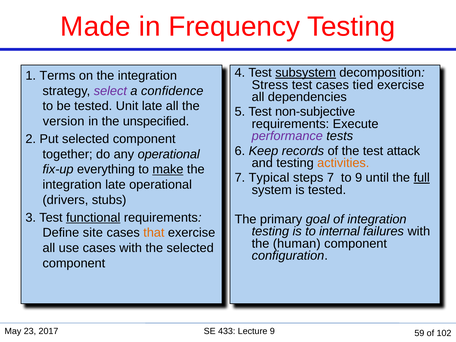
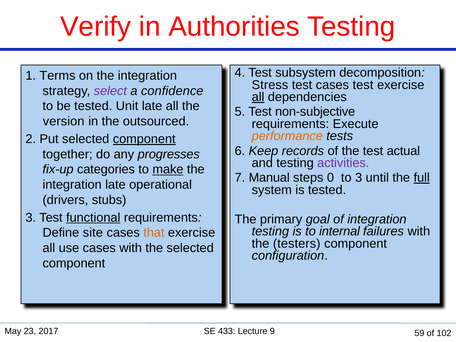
Made: Made -> Verify
Frequency: Frequency -> Authorities
subsystem underline: present -> none
cases tied: tied -> test
all at (258, 97) underline: none -> present
unspecified: unspecified -> outsourced
performance colour: purple -> orange
component at (144, 139) underline: none -> present
attack: attack -> actual
any operational: operational -> progresses
activities colour: orange -> purple
everything: everything -> categories
Typical: Typical -> Manual
steps 7: 7 -> 0
to 9: 9 -> 3
human: human -> testers
